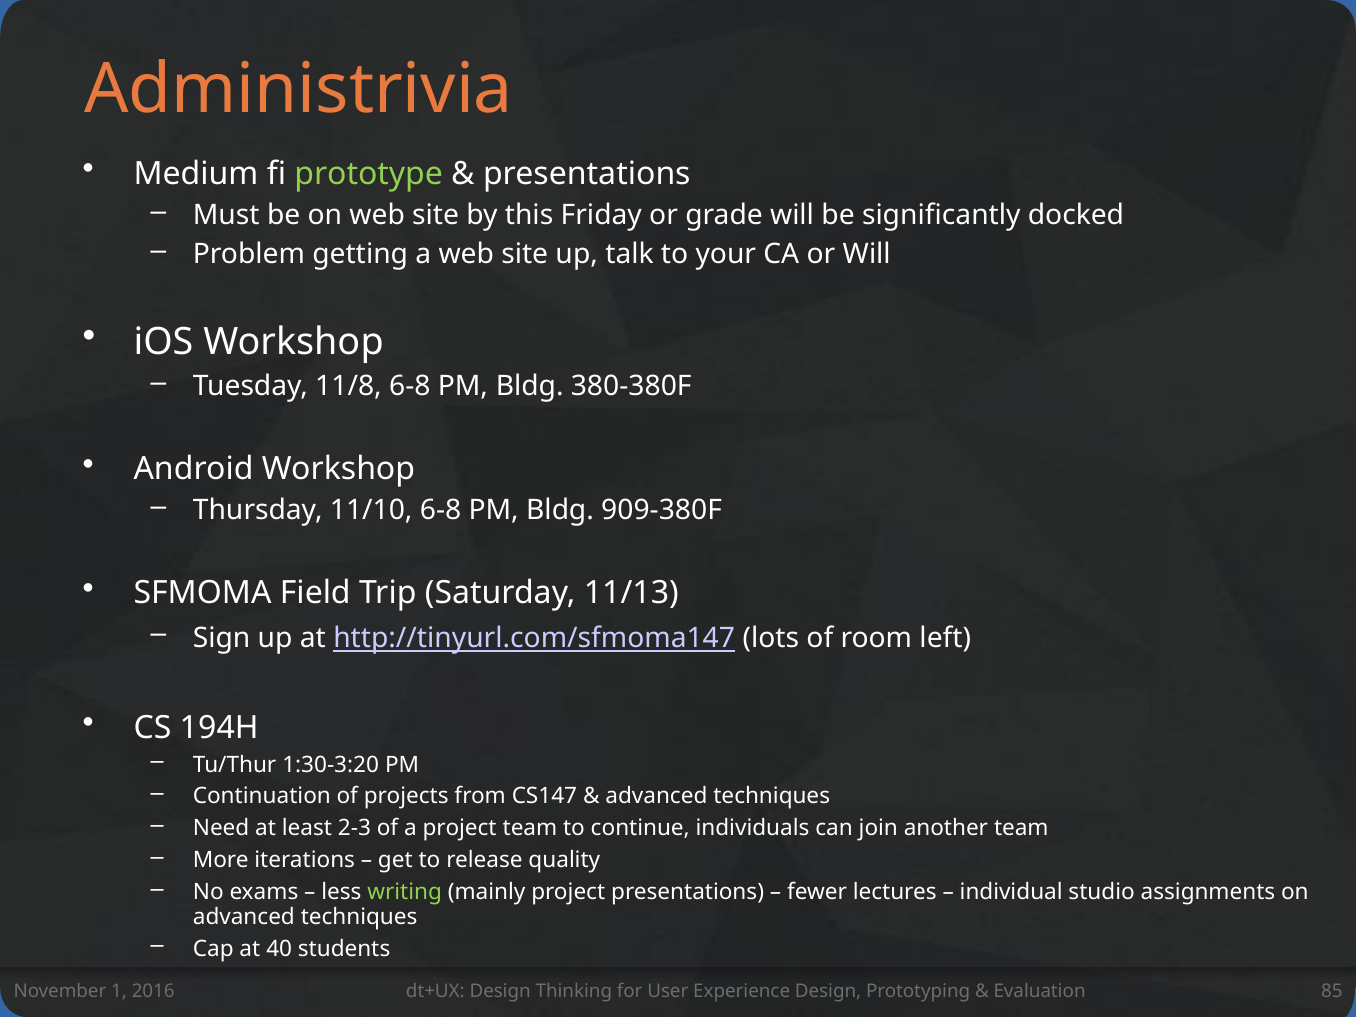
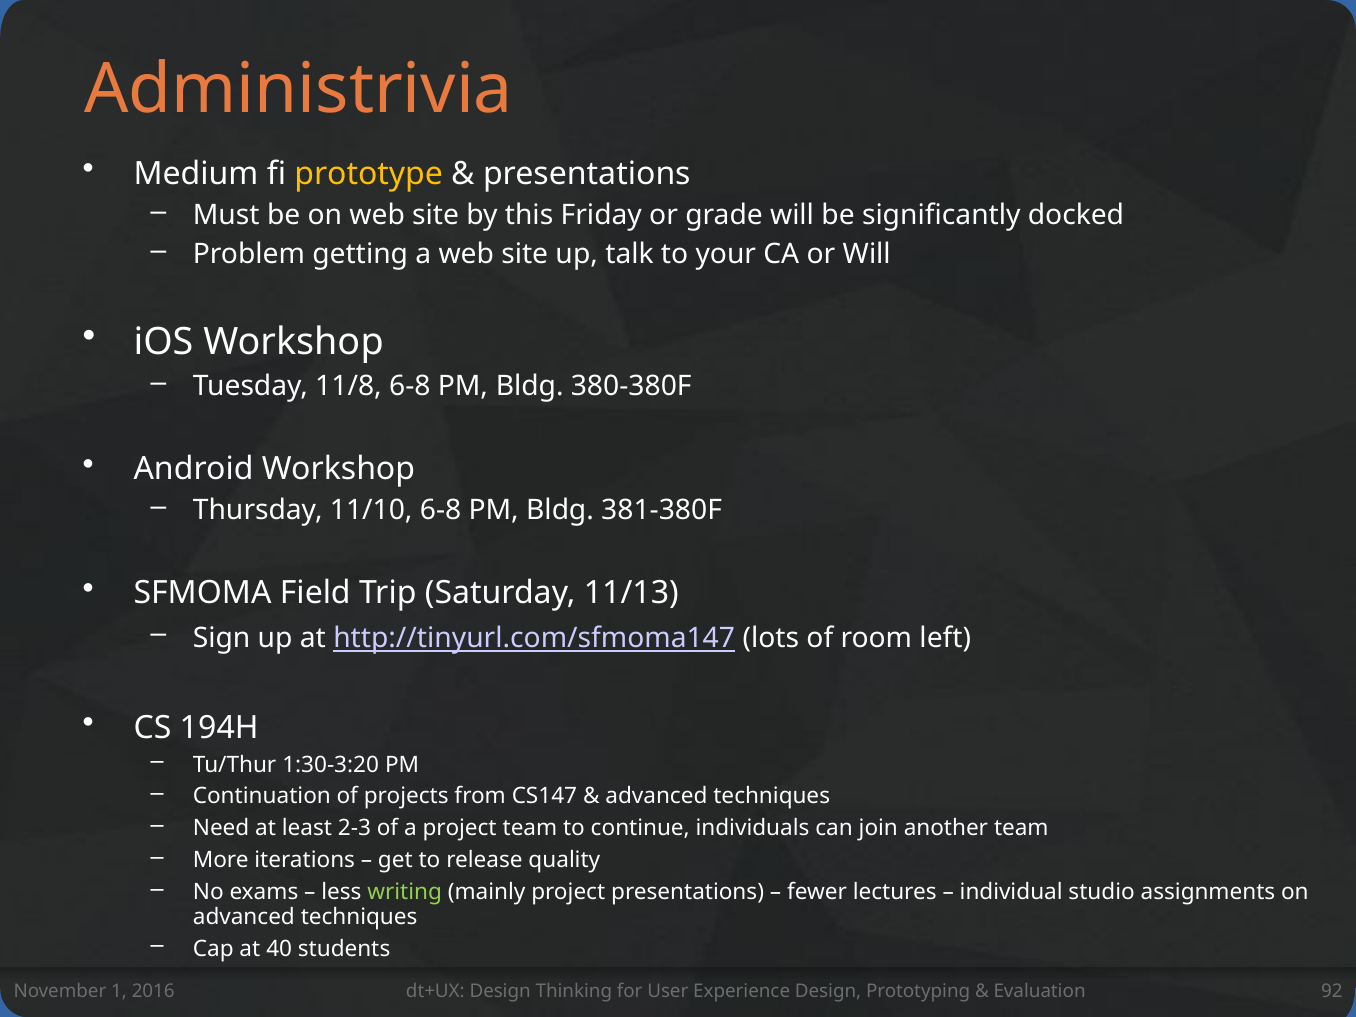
prototype colour: light green -> yellow
909-380F: 909-380F -> 381-380F
85: 85 -> 92
